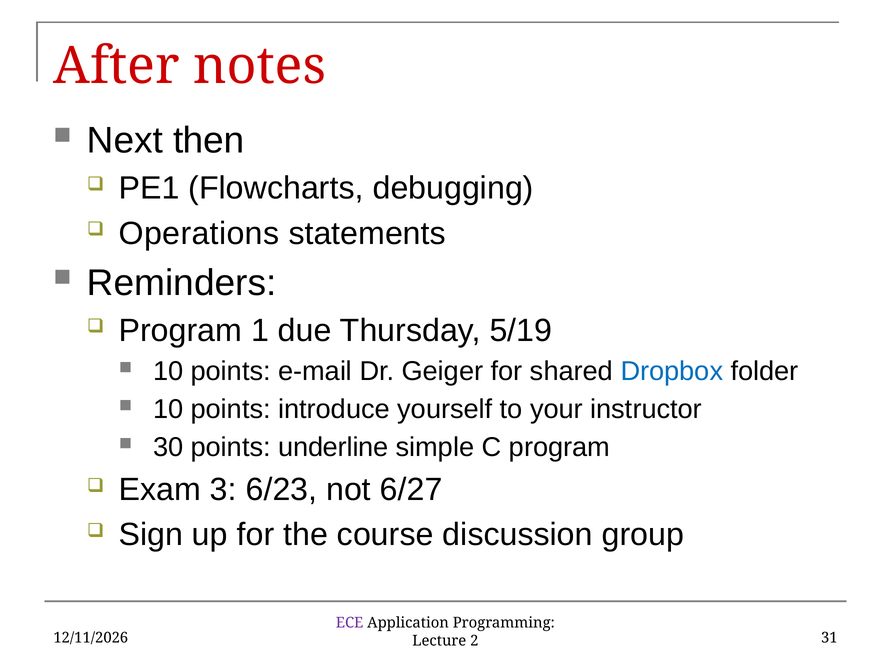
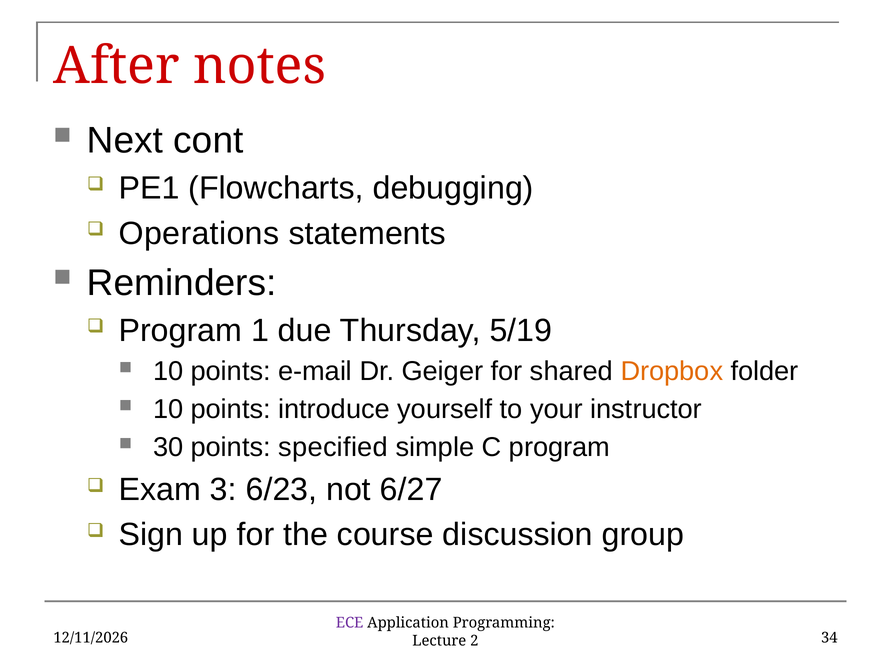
then: then -> cont
Dropbox colour: blue -> orange
underline: underline -> specified
31: 31 -> 34
